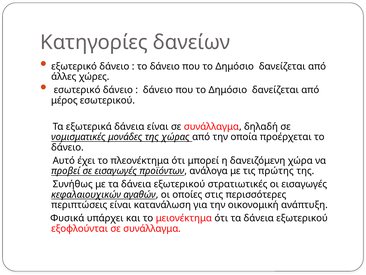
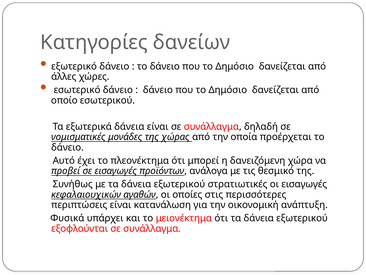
μέρος: μέρος -> οποίο
πρώτης: πρώτης -> θεσμικό
